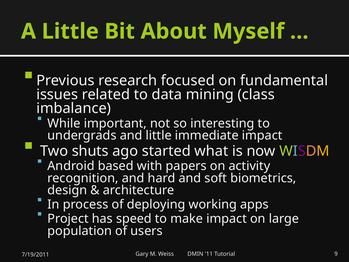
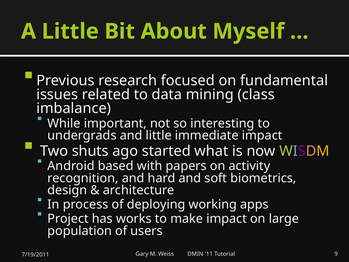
speed: speed -> works
